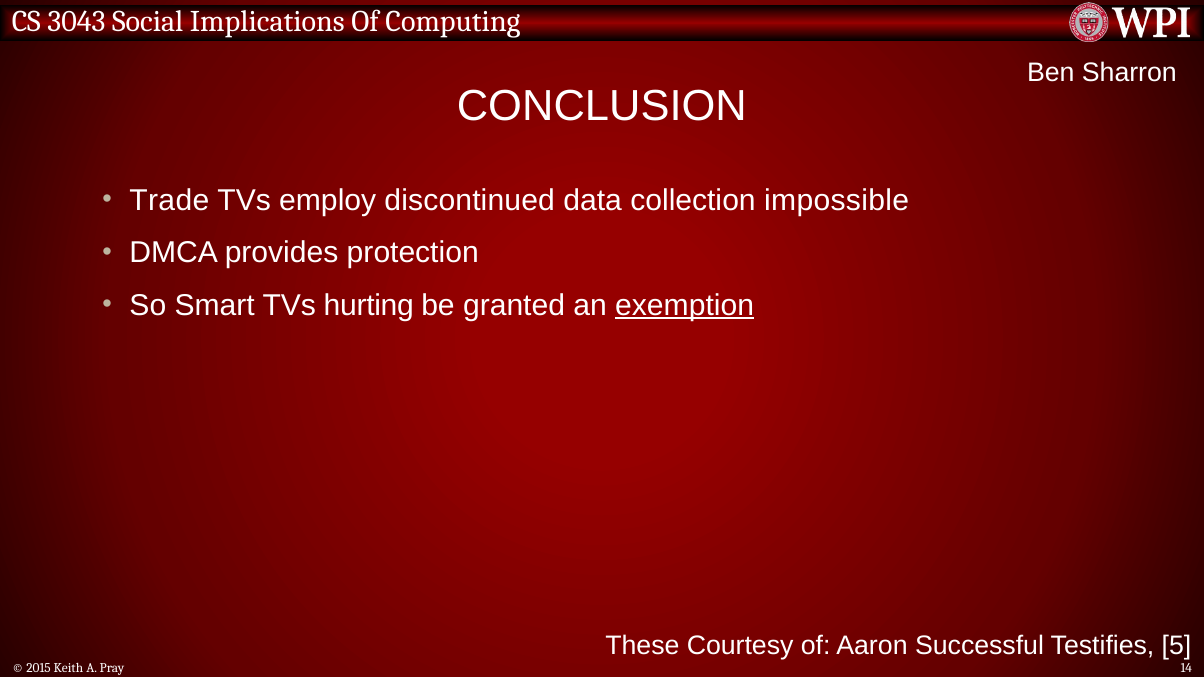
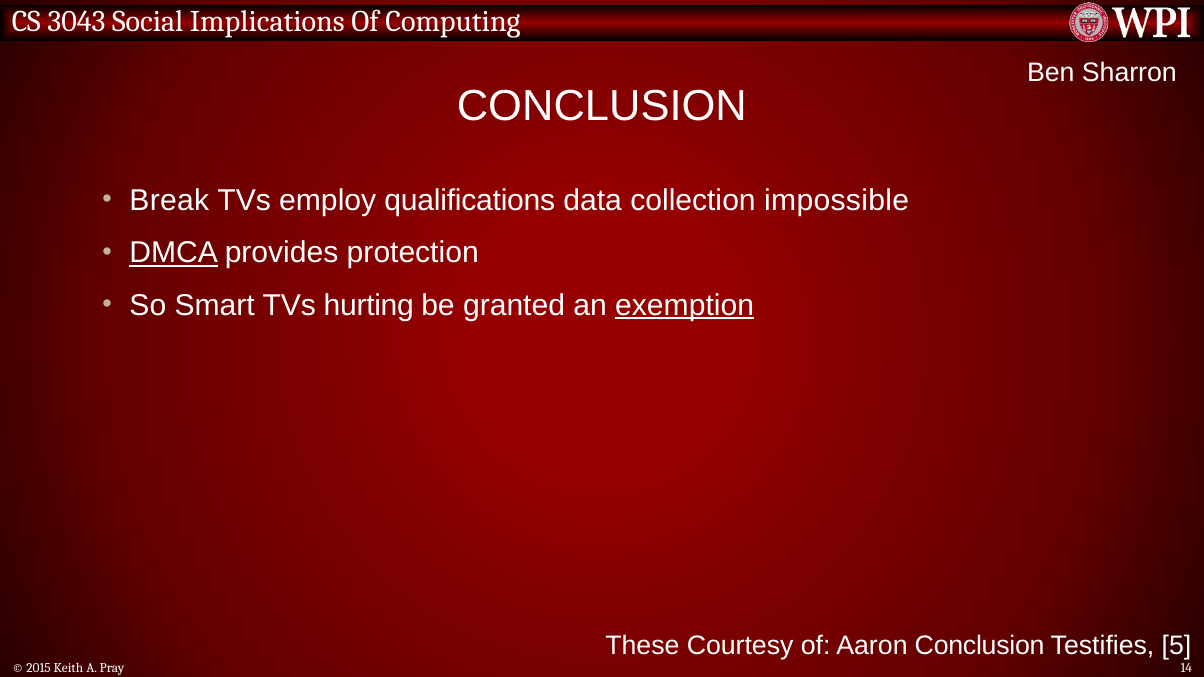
Trade: Trade -> Break
discontinued: discontinued -> qualifications
DMCA underline: none -> present
Aaron Successful: Successful -> Conclusion
